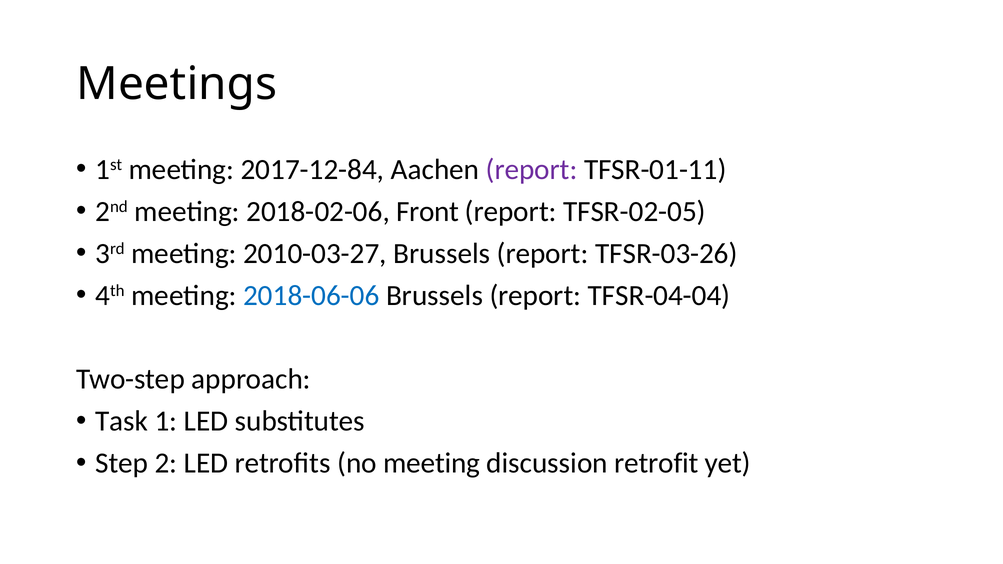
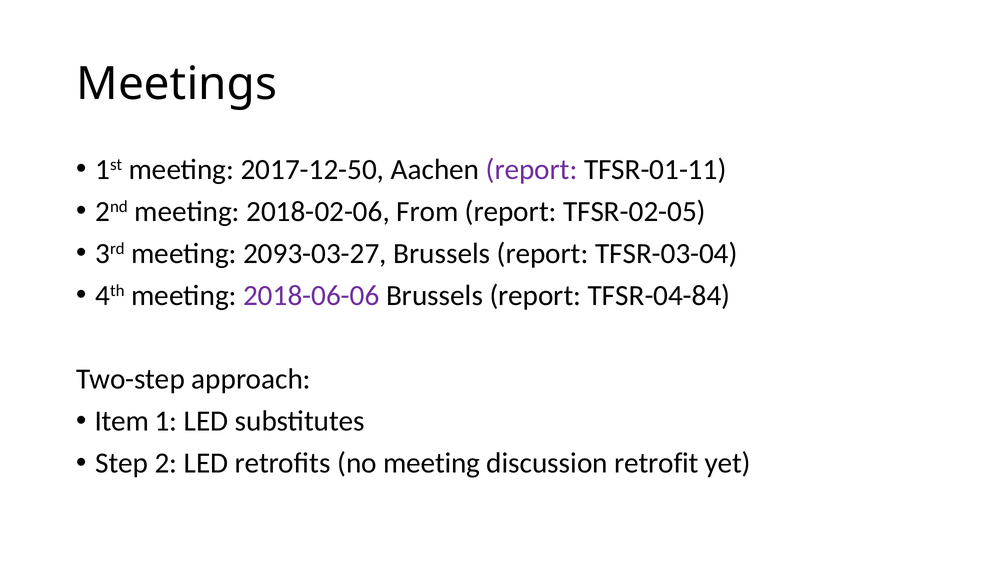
2017-12-84: 2017-12-84 -> 2017-12-50
Front: Front -> From
2010-03-27: 2010-03-27 -> 2093-03-27
TFSR-03-26: TFSR-03-26 -> TFSR-03-04
2018-06-06 colour: blue -> purple
TFSR-04-04: TFSR-04-04 -> TFSR-04-84
Task: Task -> Item
